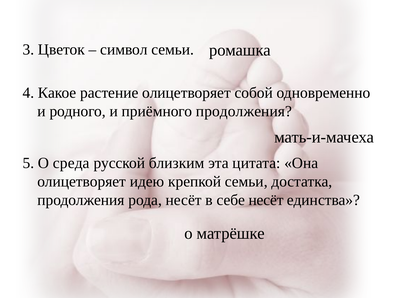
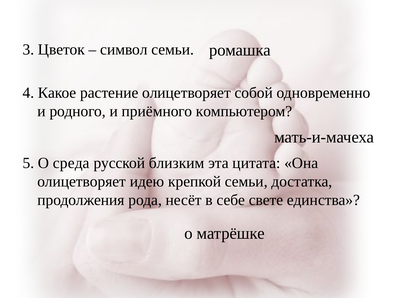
приёмного продолжения: продолжения -> компьютером
себе несёт: несёт -> свете
